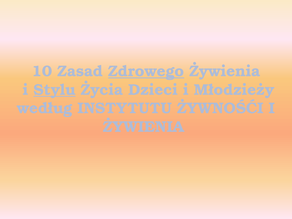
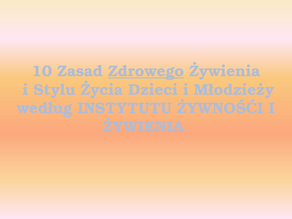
Stylu underline: present -> none
